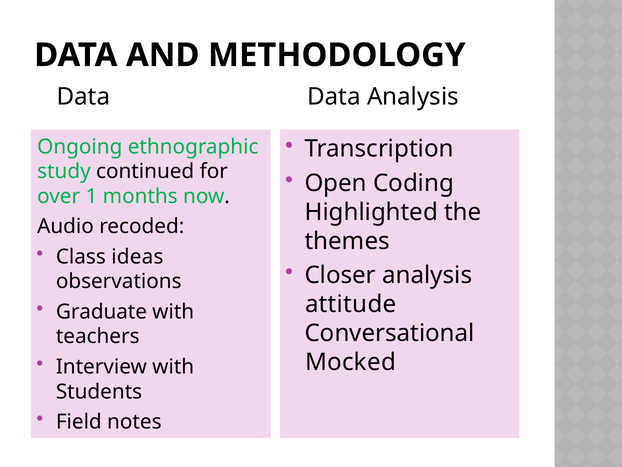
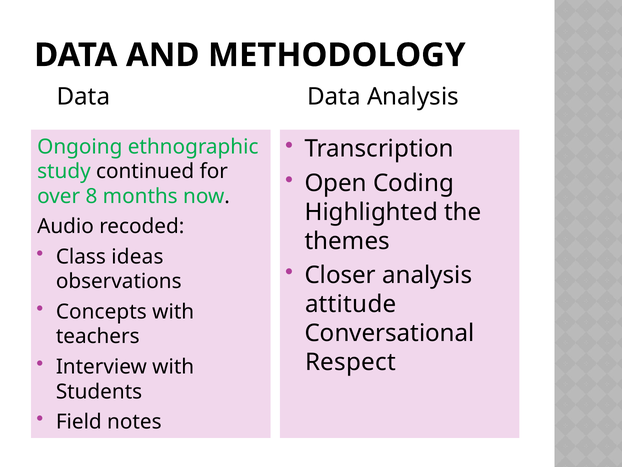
1: 1 -> 8
Graduate: Graduate -> Concepts
Mocked: Mocked -> Respect
